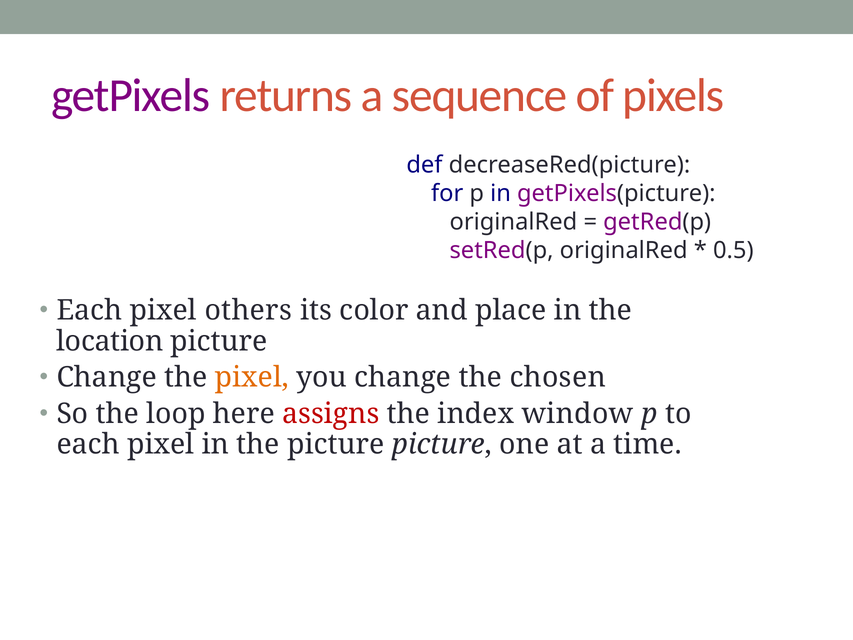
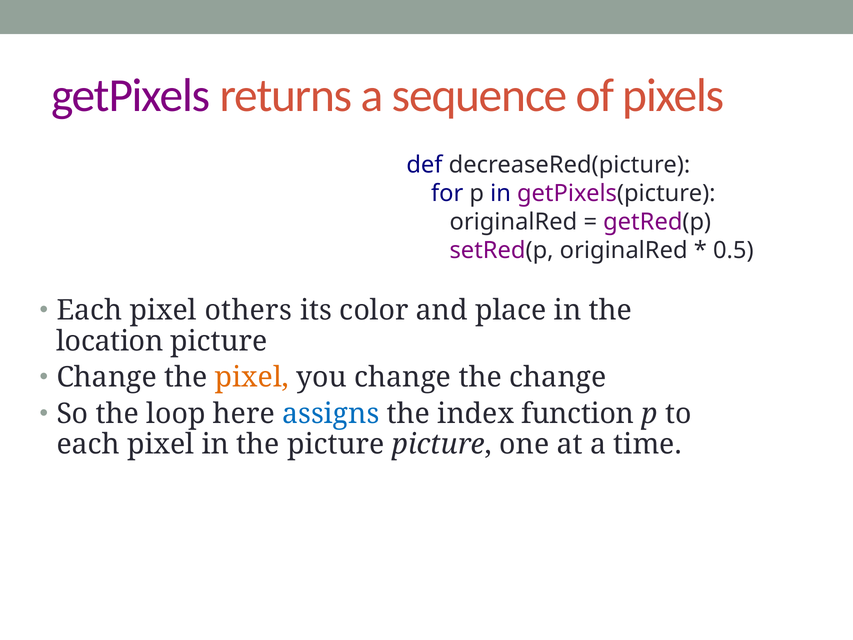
the chosen: chosen -> change
assigns colour: red -> blue
window: window -> function
